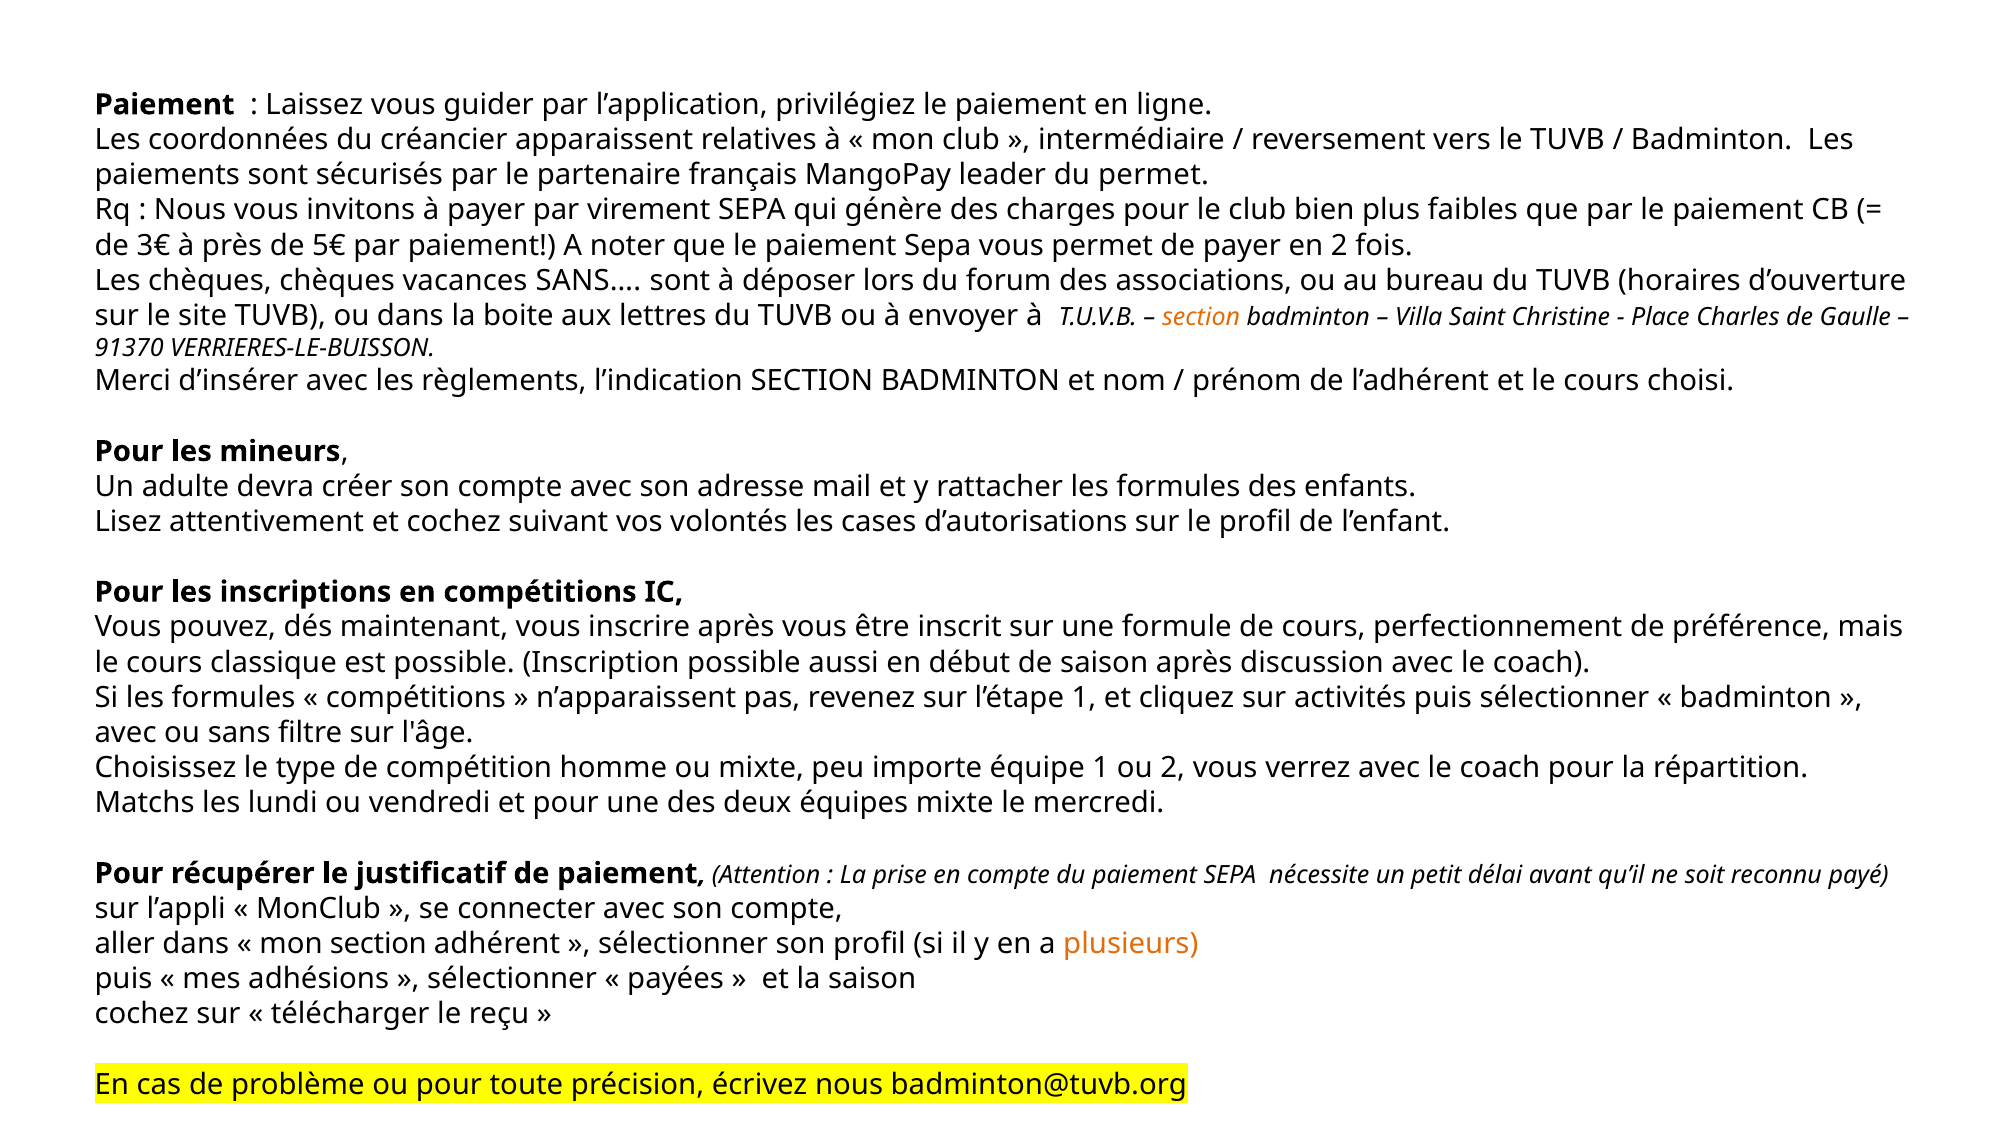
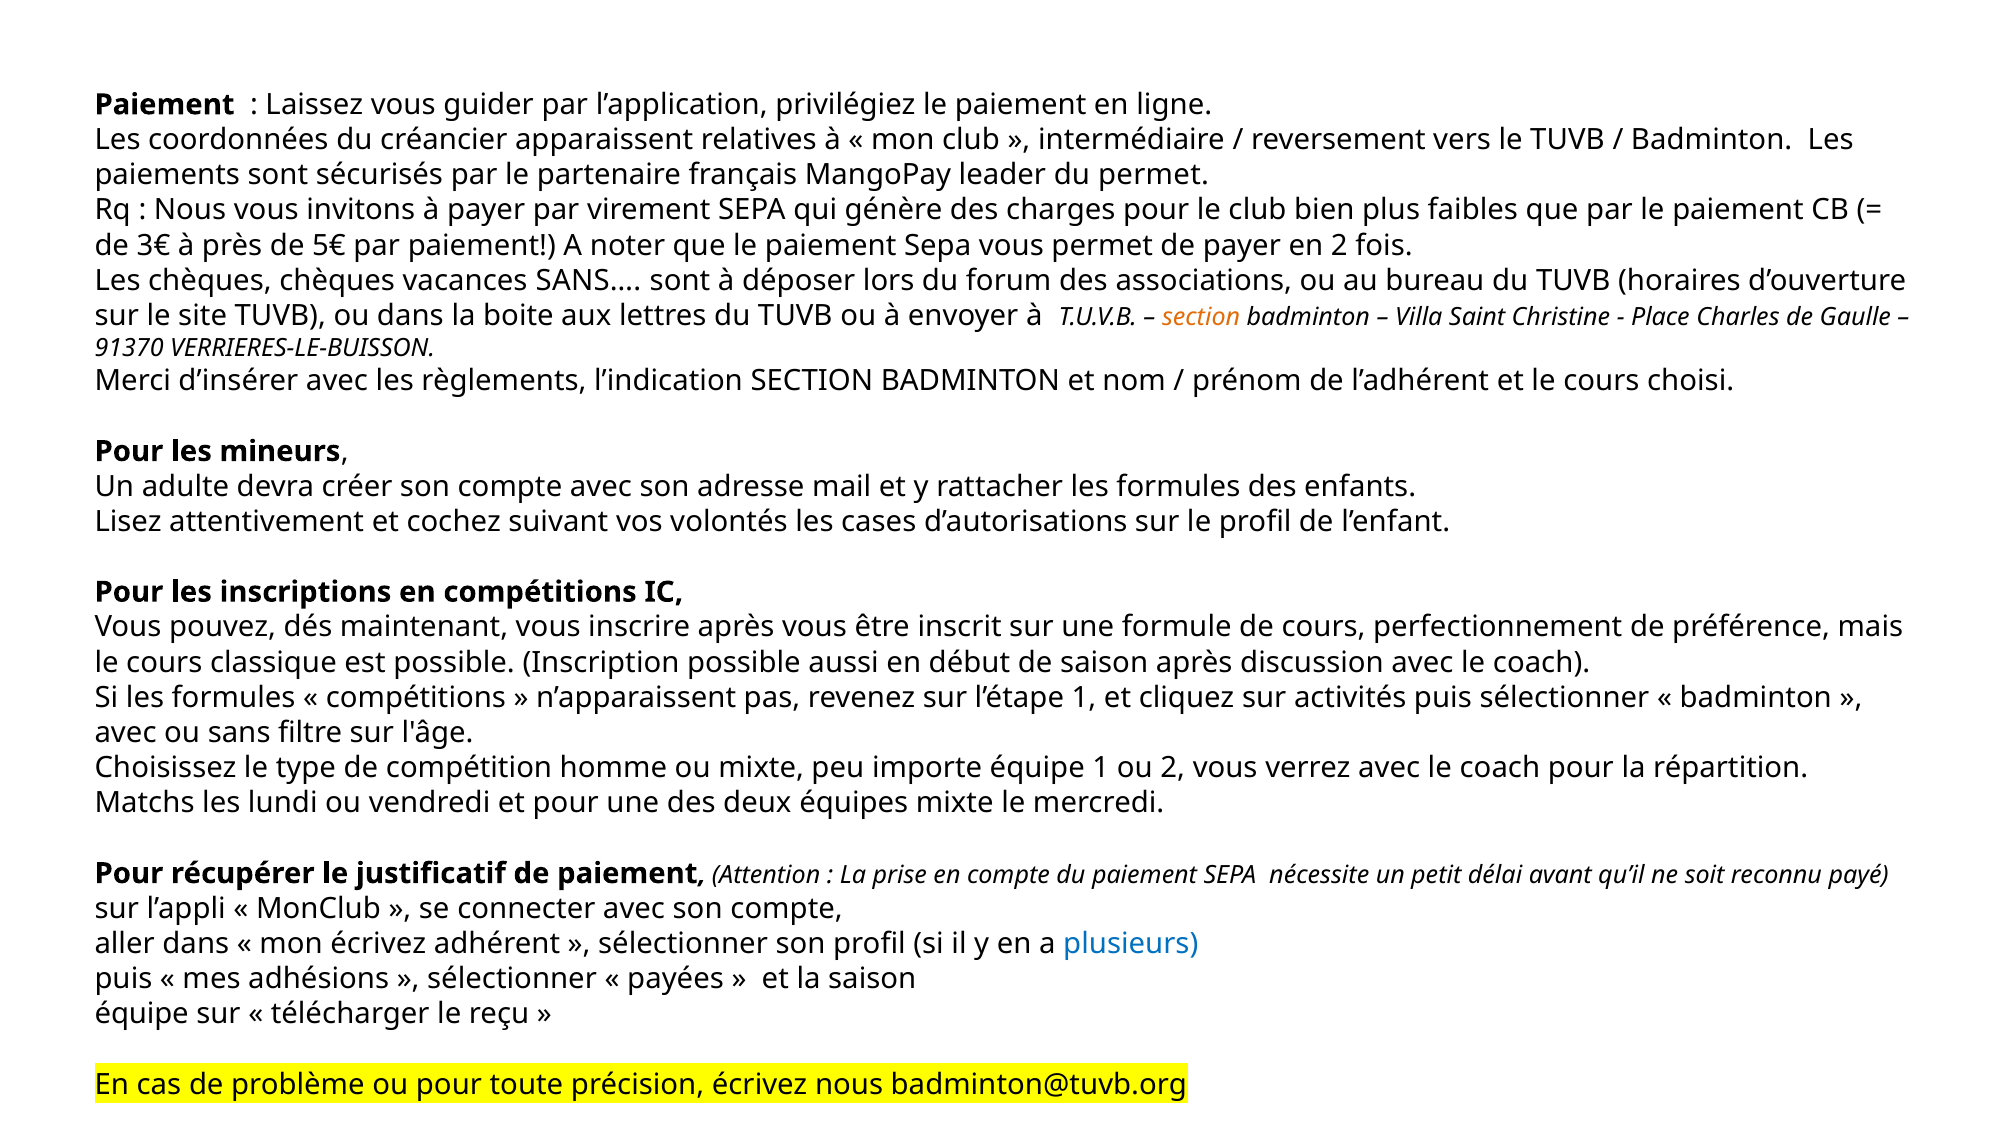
mon section: section -> écrivez
plusieurs colour: orange -> blue
cochez at (142, 1015): cochez -> équipe
